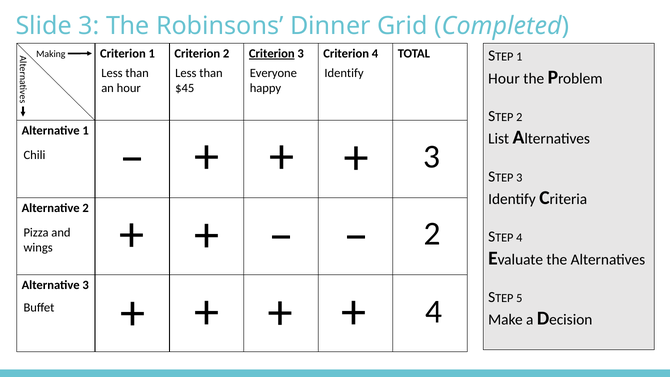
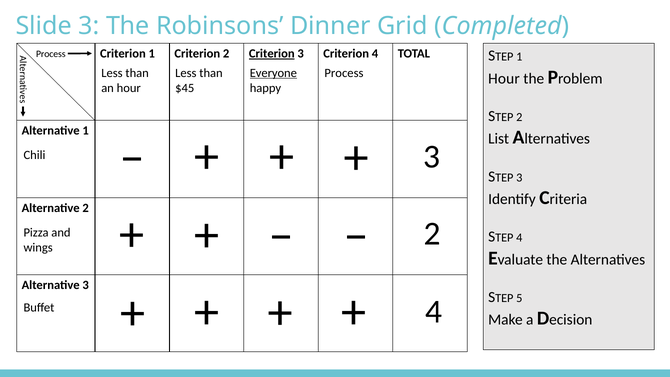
Making at (51, 54): Making -> Process
Everyone underline: none -> present
Identify at (344, 73): Identify -> Process
